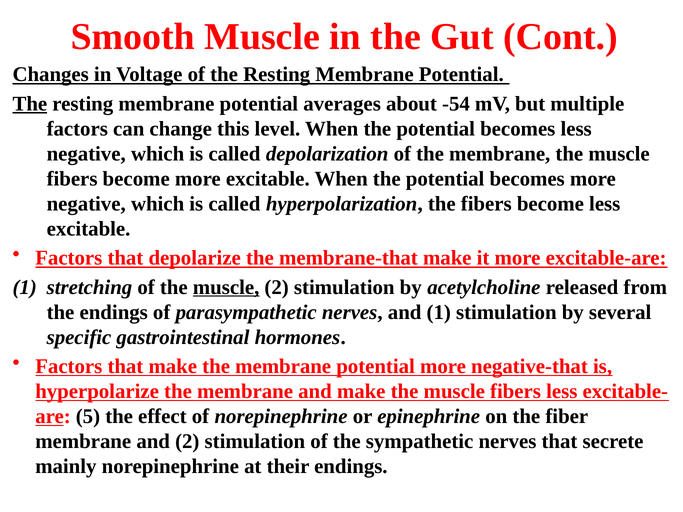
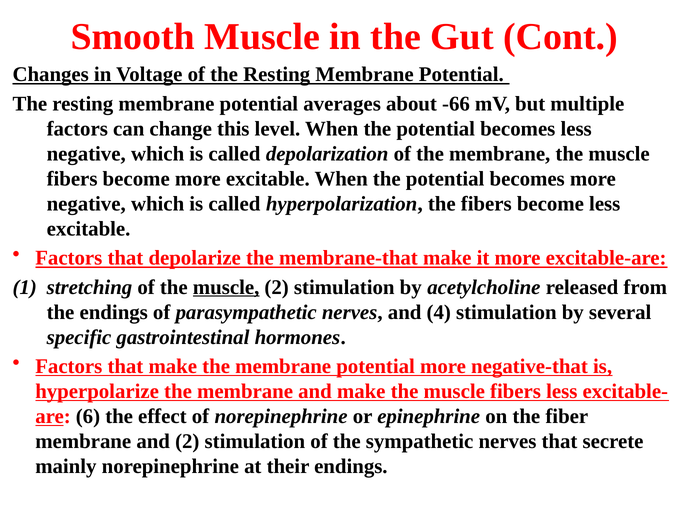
The at (30, 104) underline: present -> none
-54: -54 -> -66
and 1: 1 -> 4
5: 5 -> 6
